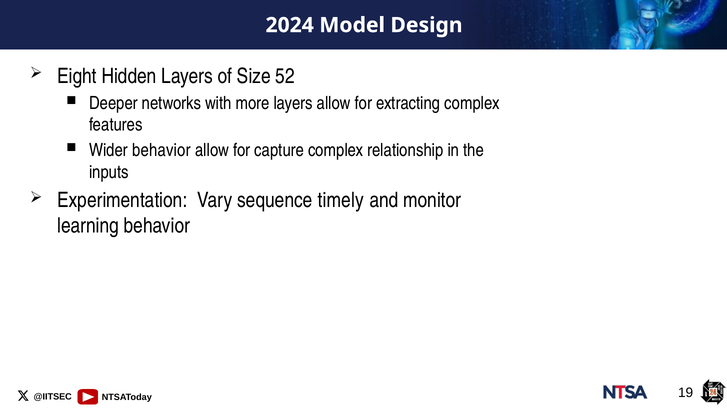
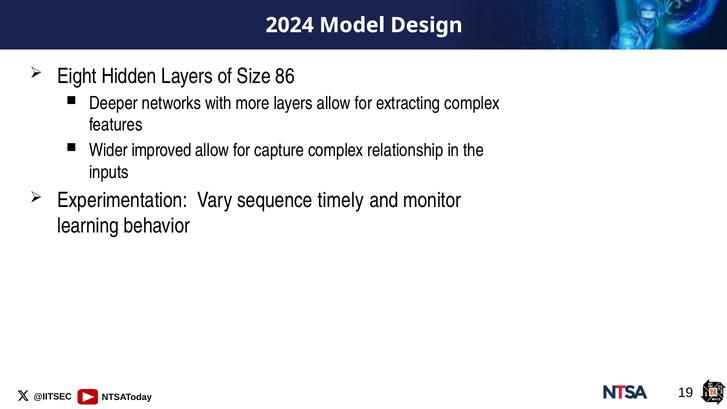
52: 52 -> 86
Wider behavior: behavior -> improved
